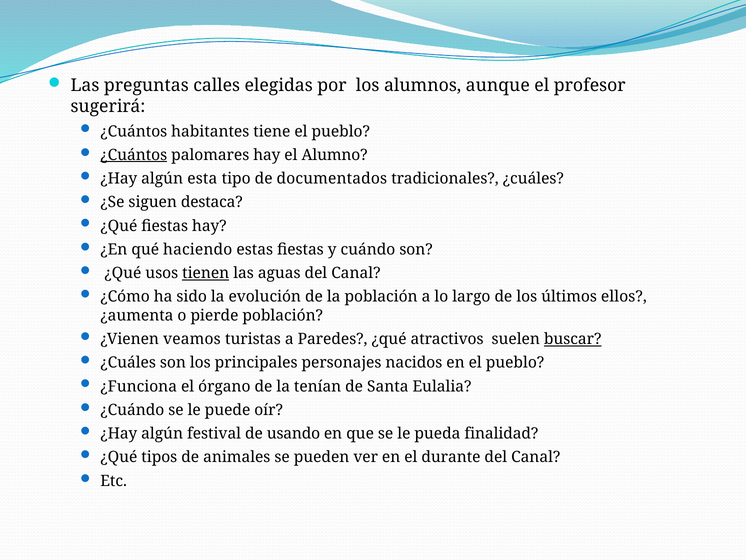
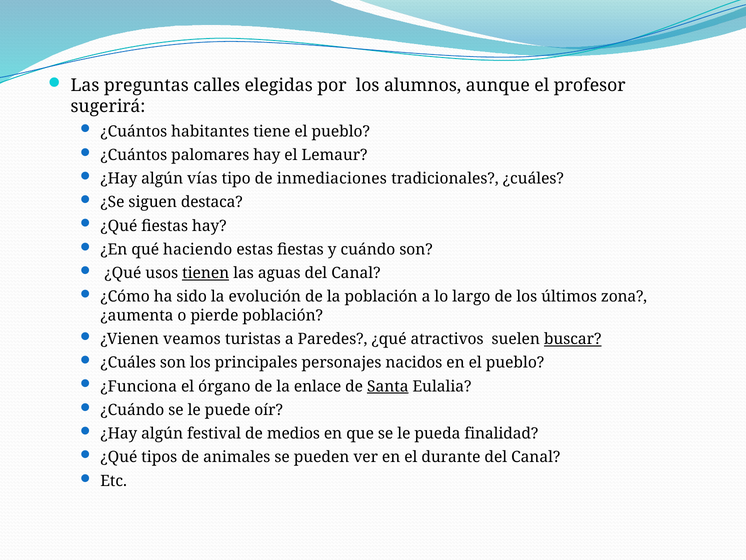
¿Cuántos at (134, 155) underline: present -> none
Alumno: Alumno -> Lemaur
esta: esta -> vías
documentados: documentados -> inmediaciones
ellos: ellos -> zona
tenían: tenían -> enlace
Santa underline: none -> present
usando: usando -> medios
